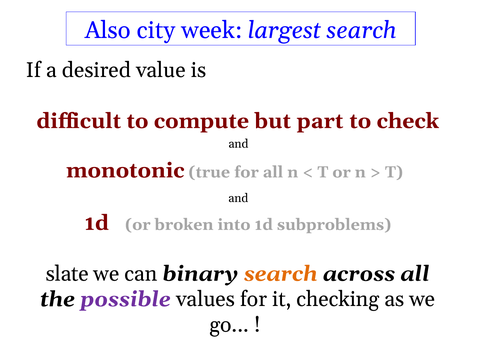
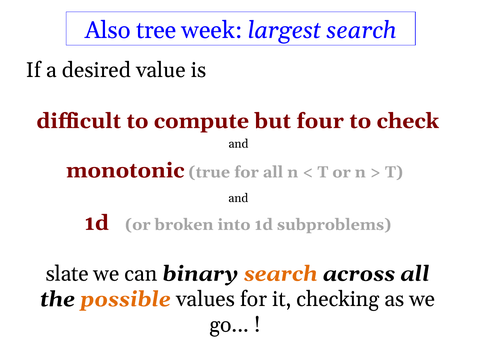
city: city -> tree
part: part -> four
possible colour: purple -> orange
